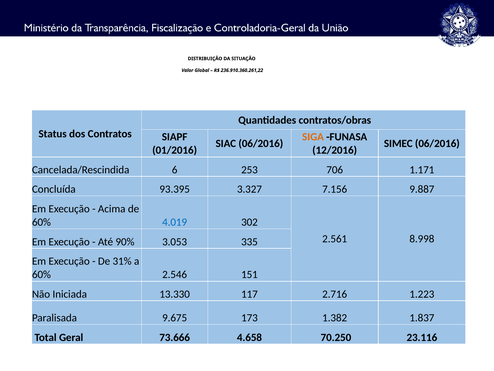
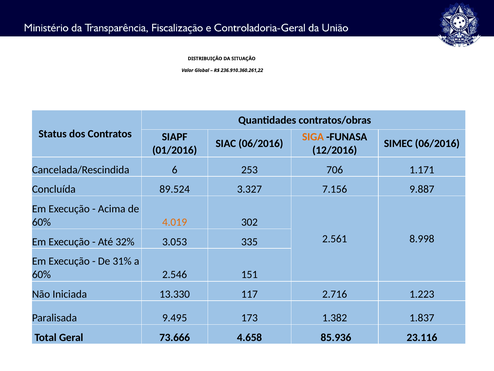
93.395: 93.395 -> 89.524
4.019 colour: blue -> orange
90%: 90% -> 32%
9.675: 9.675 -> 9.495
70.250: 70.250 -> 85.936
